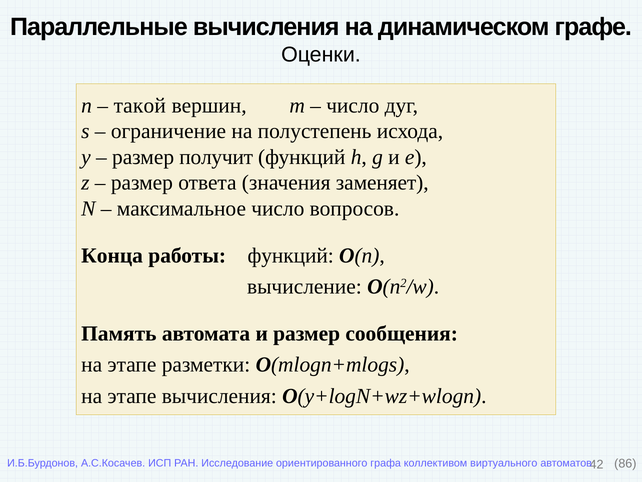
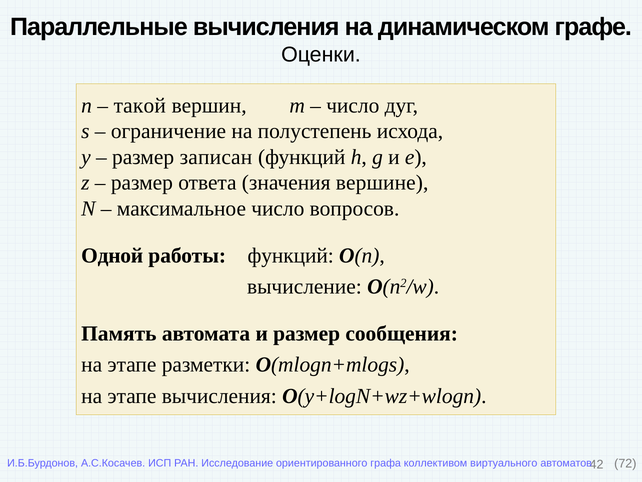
получит: получит -> записан
заменяет: заменяет -> вершине
Конца: Конца -> Одной
86: 86 -> 72
